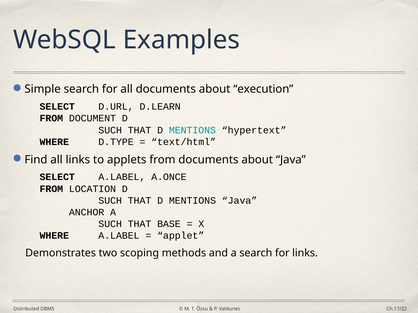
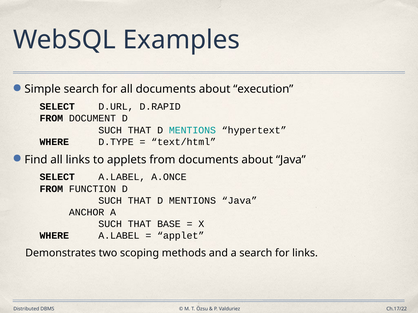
D.LEARN: D.LEARN -> D.RAPID
LOCATION: LOCATION -> FUNCTION
